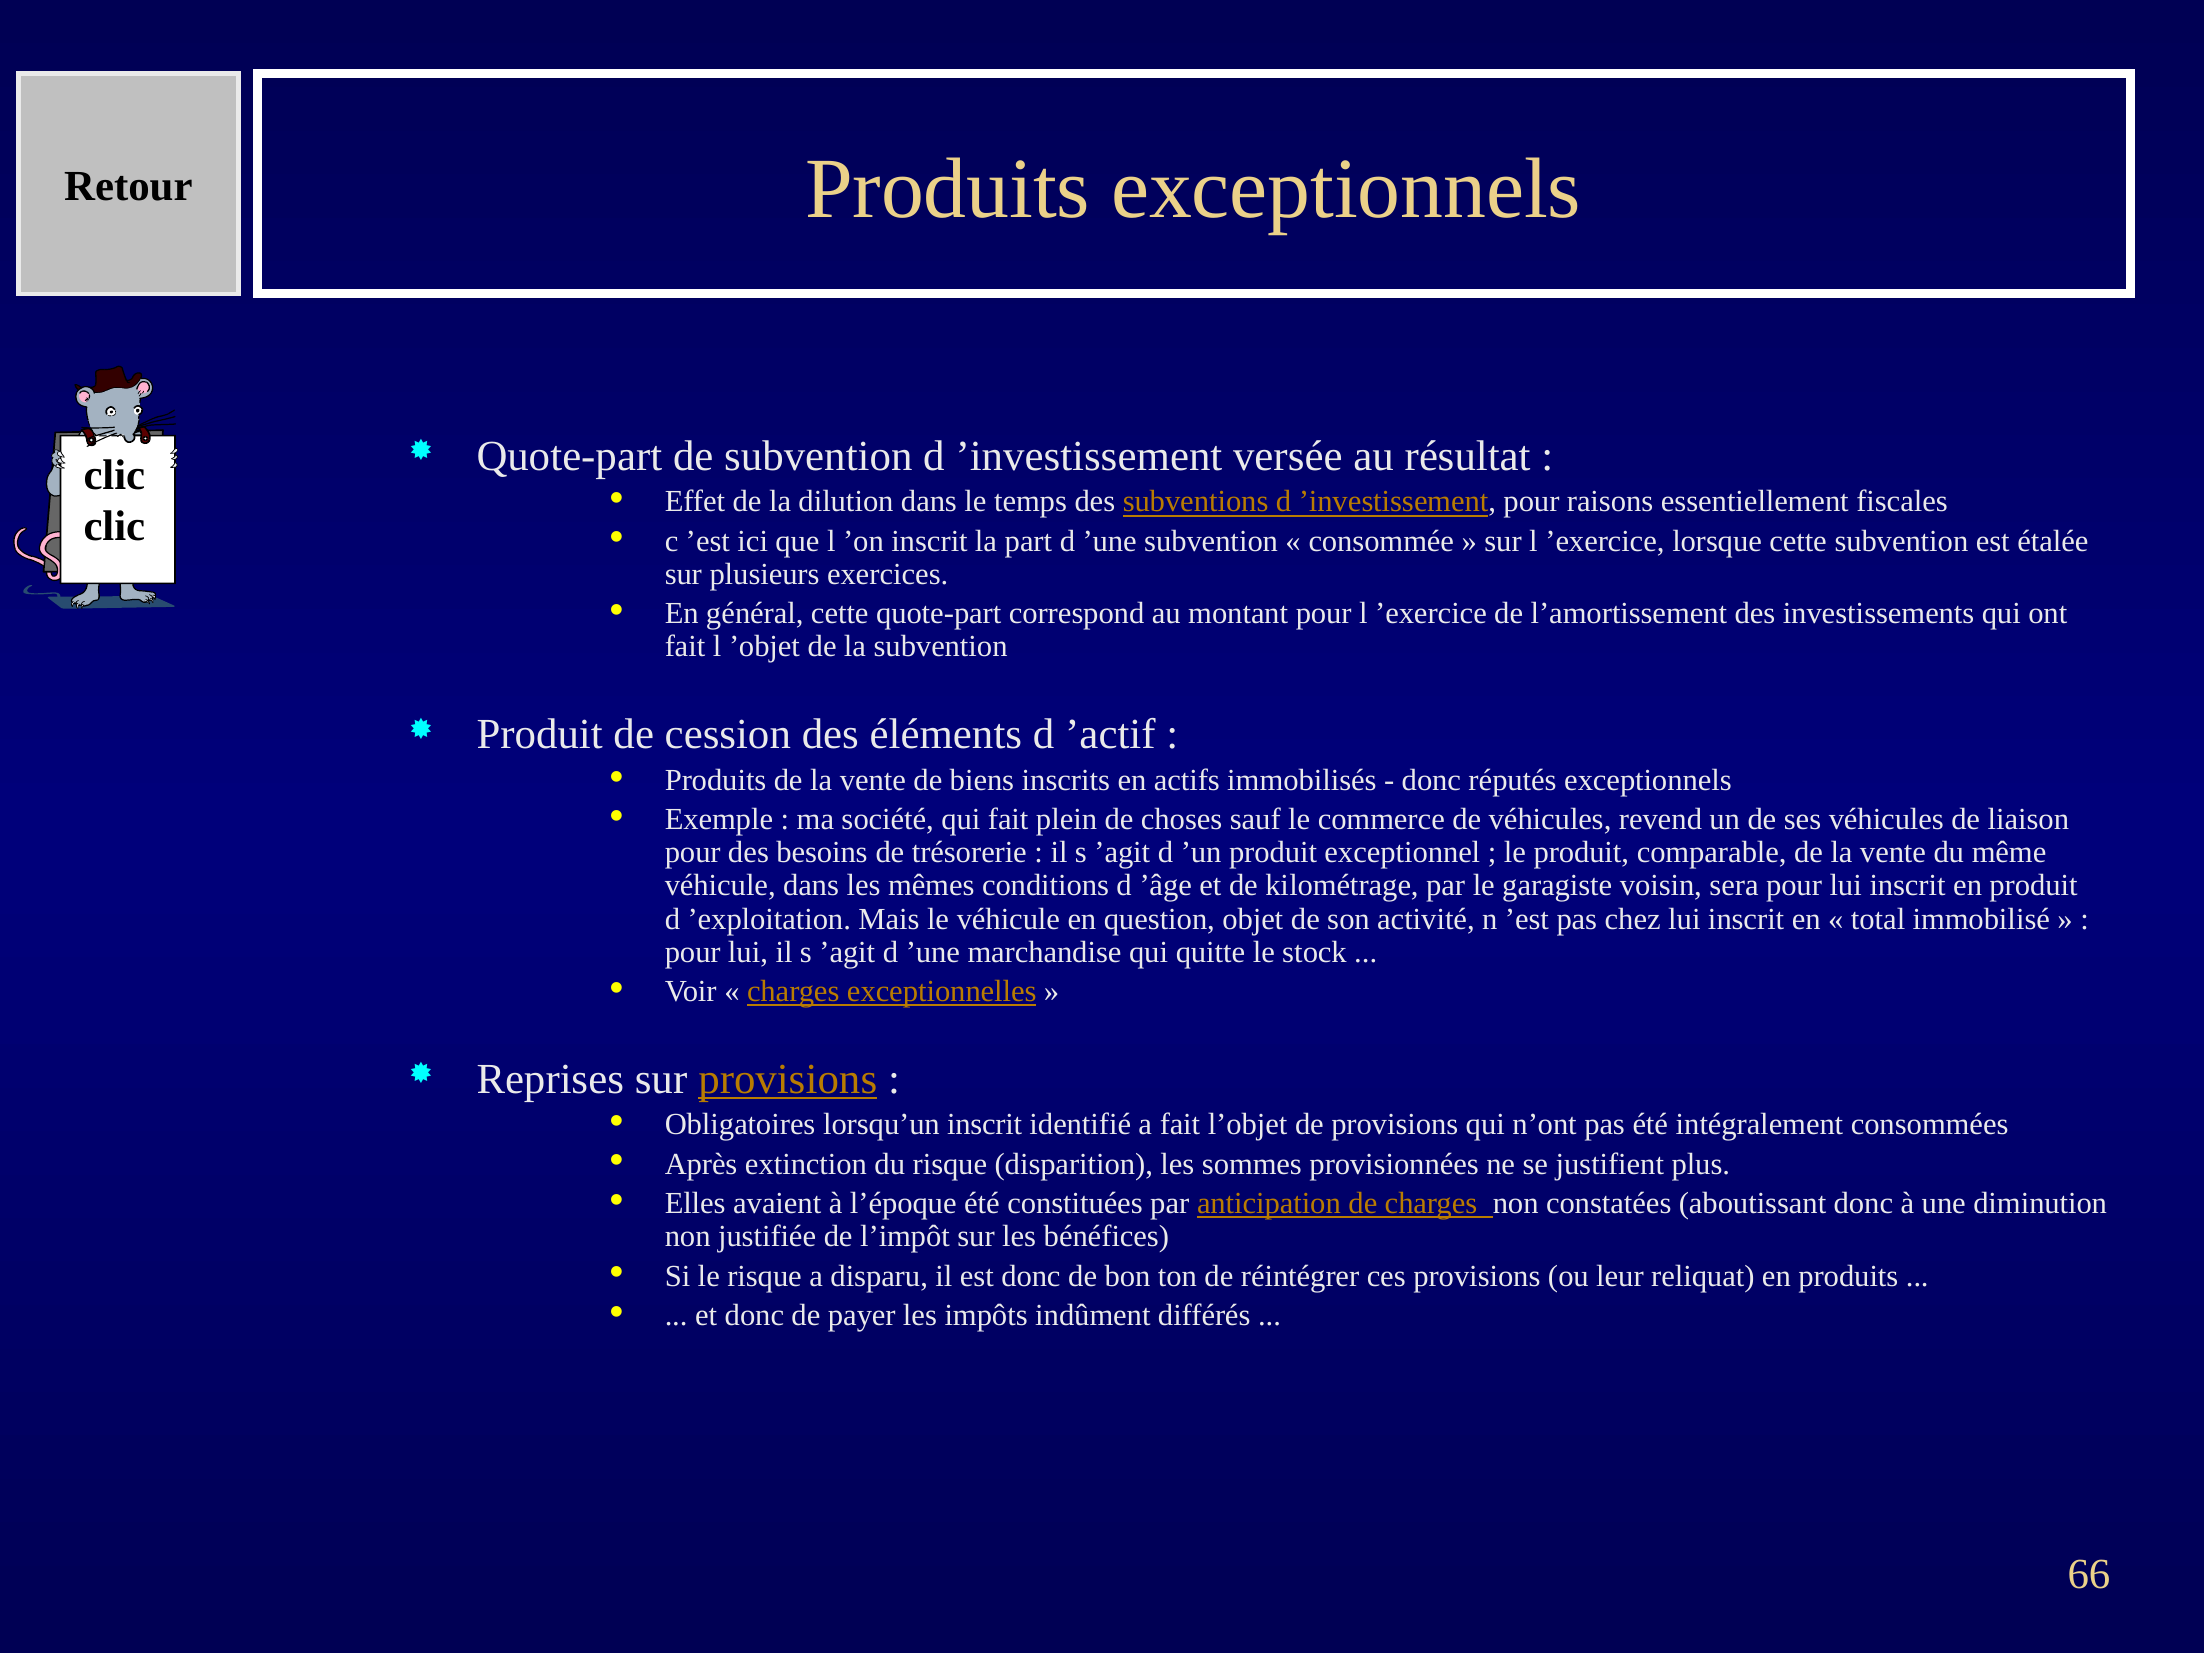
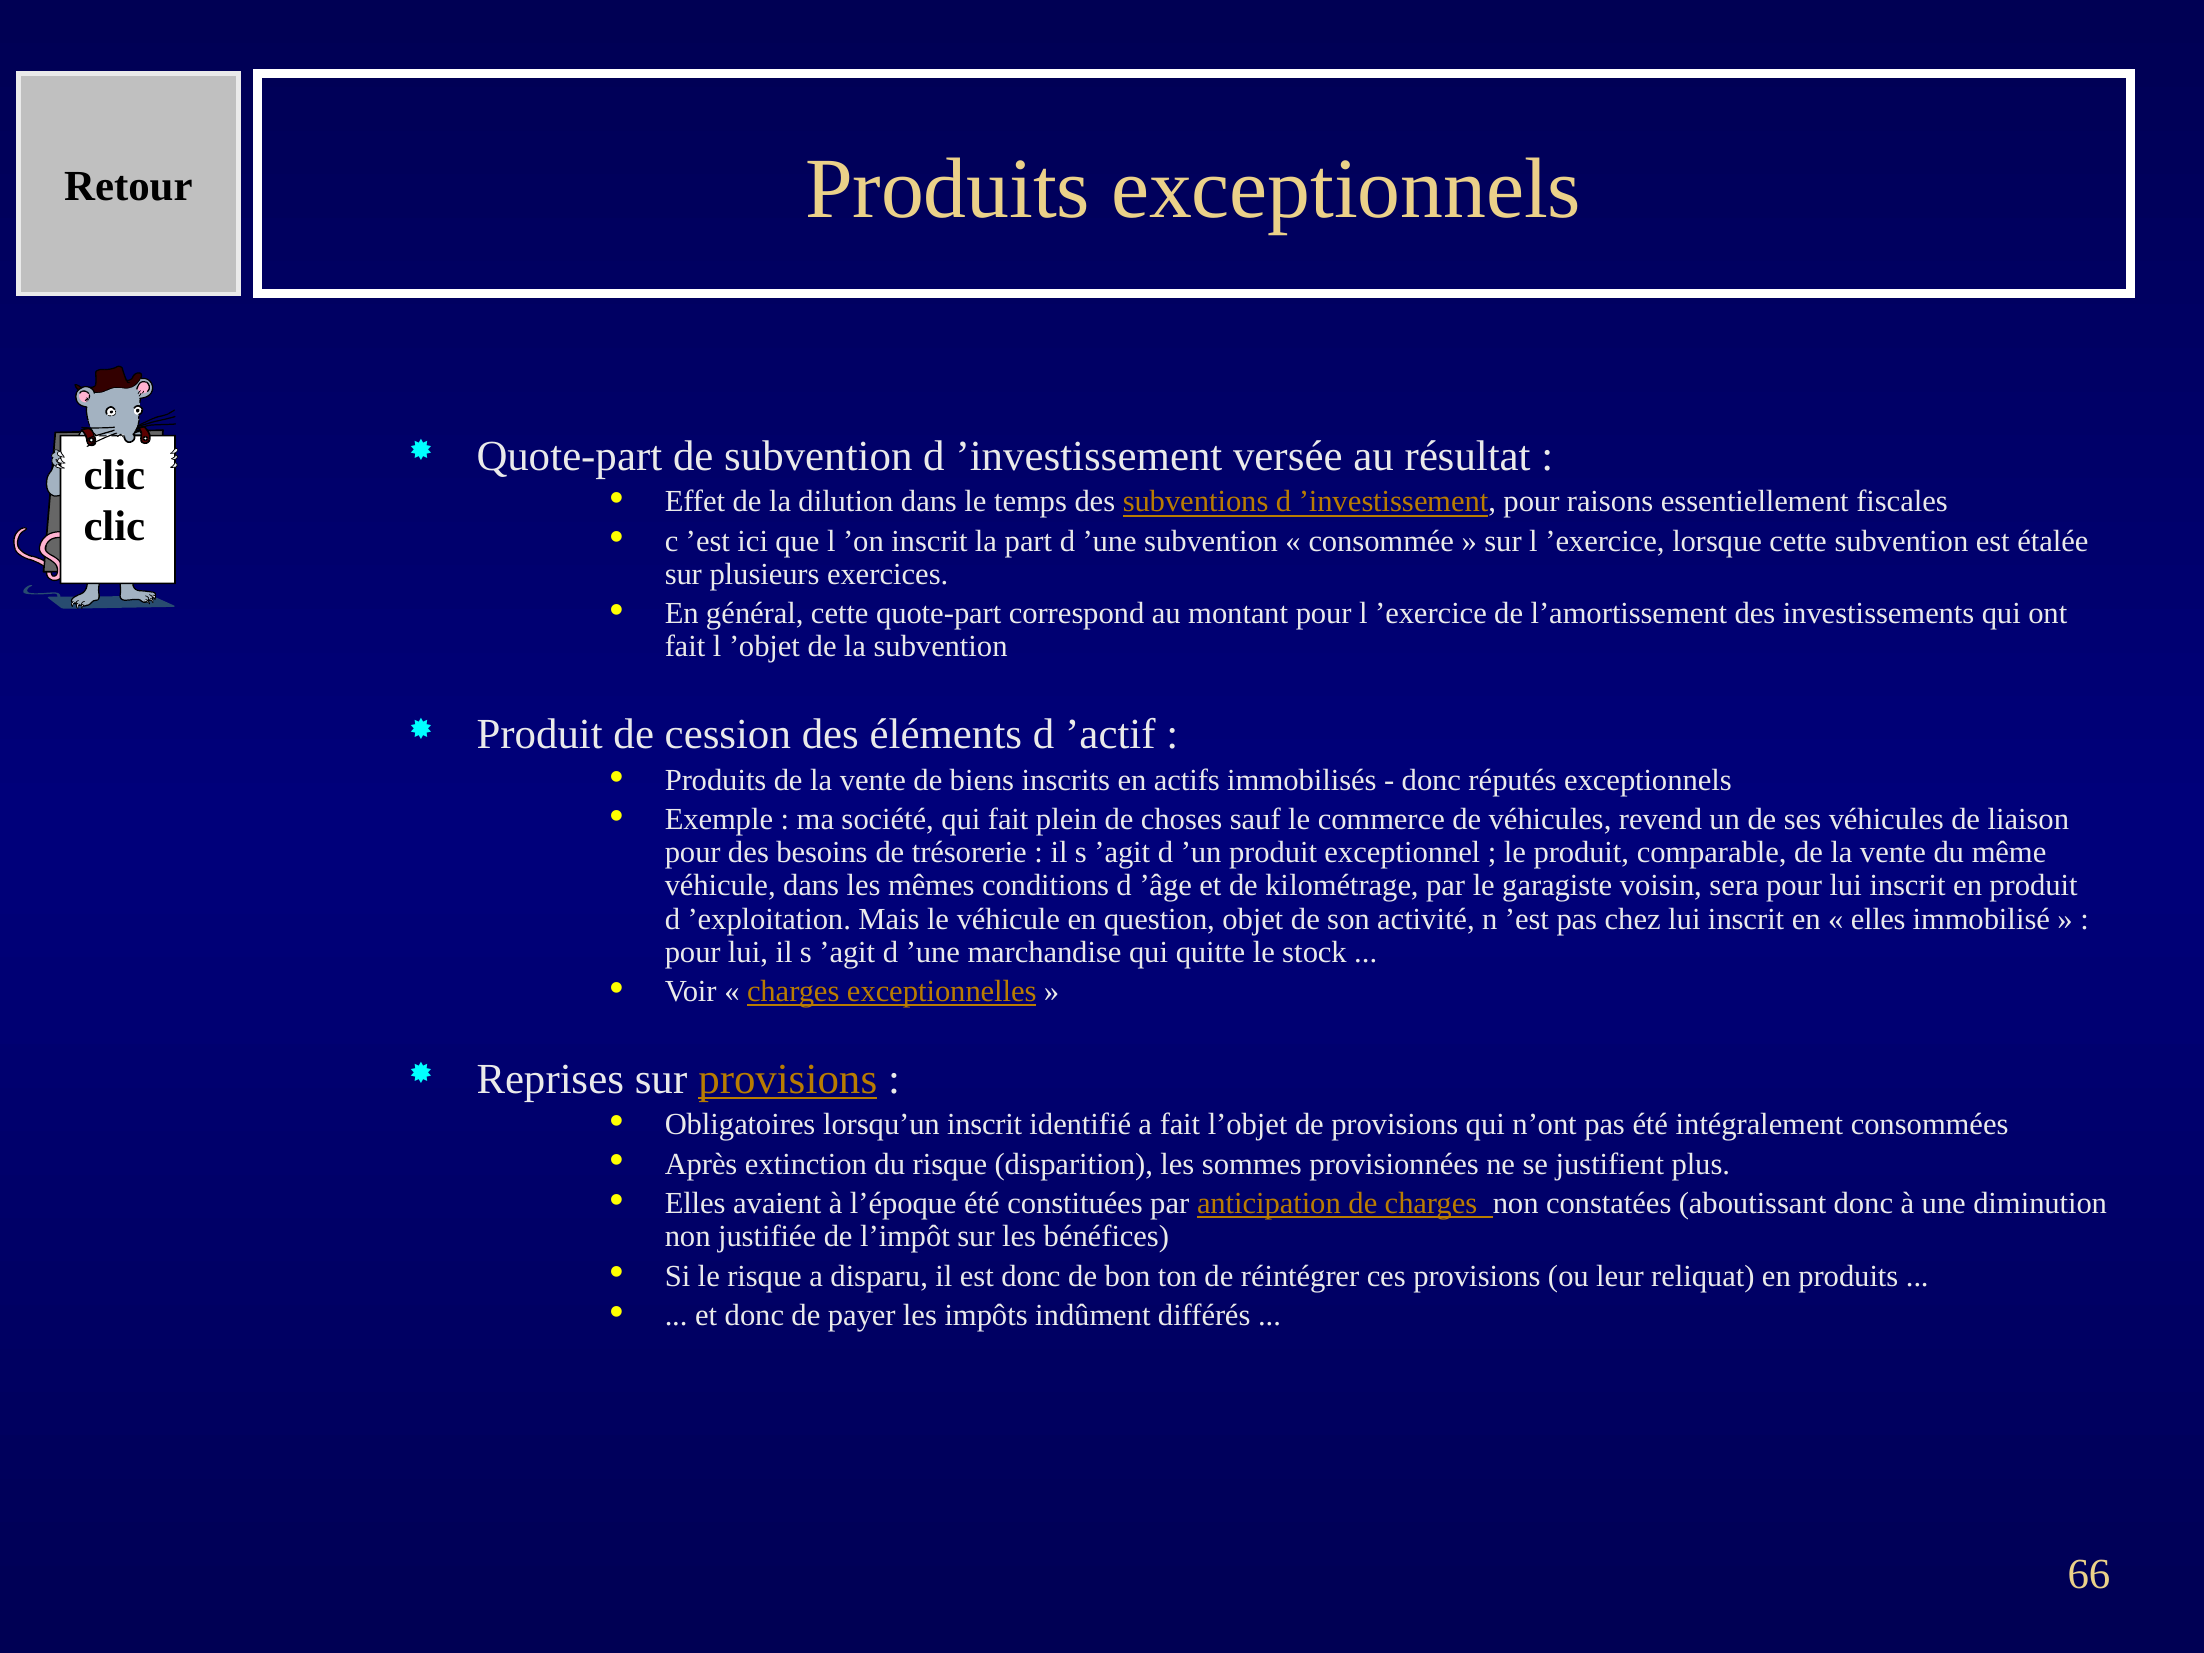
total at (1878, 919): total -> elles
